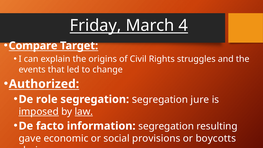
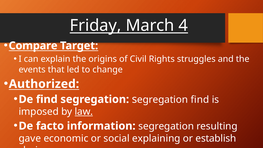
De role: role -> find
jure at (200, 100): jure -> find
imposed underline: present -> none
provisions: provisions -> explaining
boycotts: boycotts -> establish
